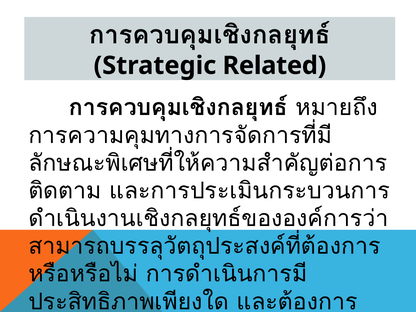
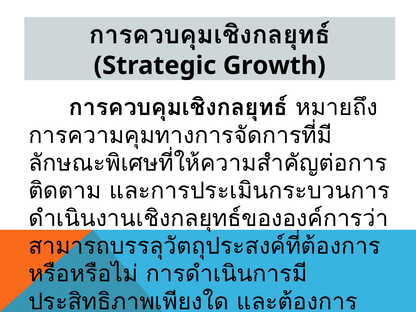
Related: Related -> Growth
